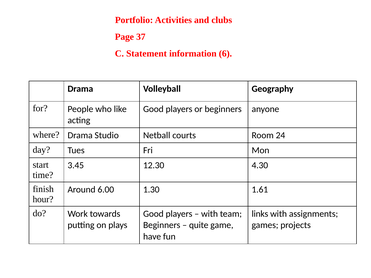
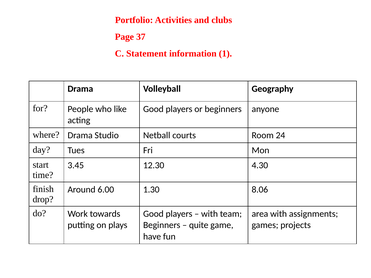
6: 6 -> 1
1.61: 1.61 -> 8.06
hour: hour -> drop
links: links -> area
